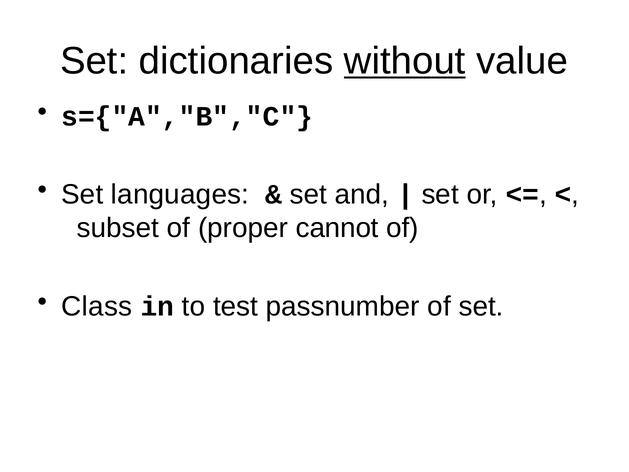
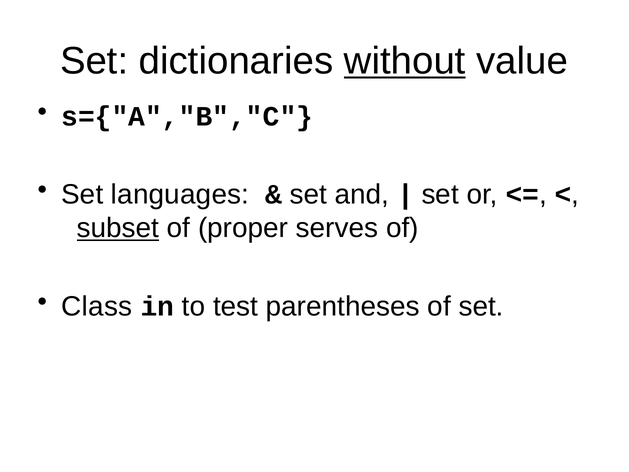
subset underline: none -> present
cannot: cannot -> serves
passnumber: passnumber -> parentheses
